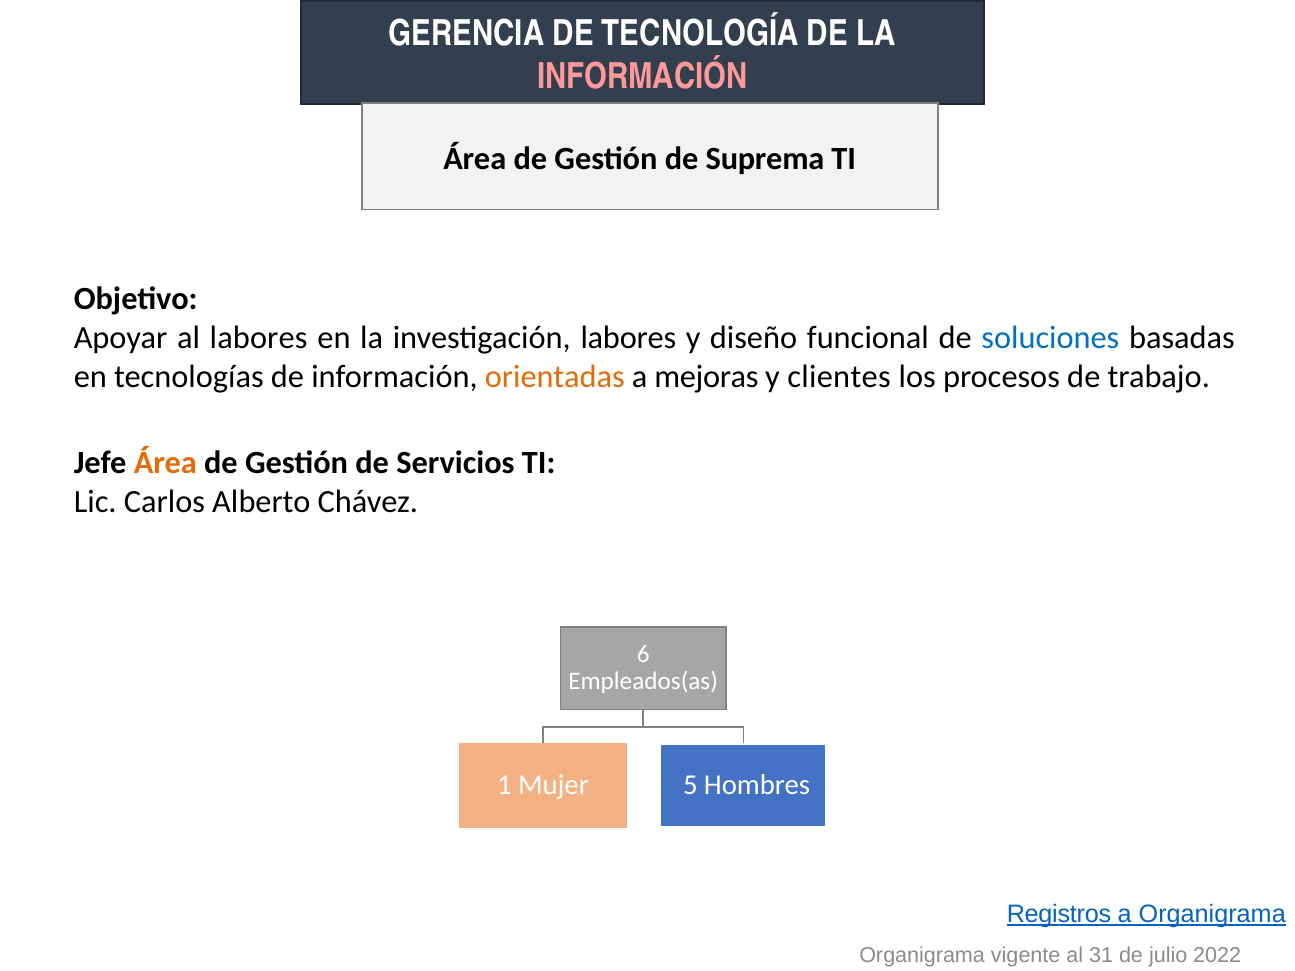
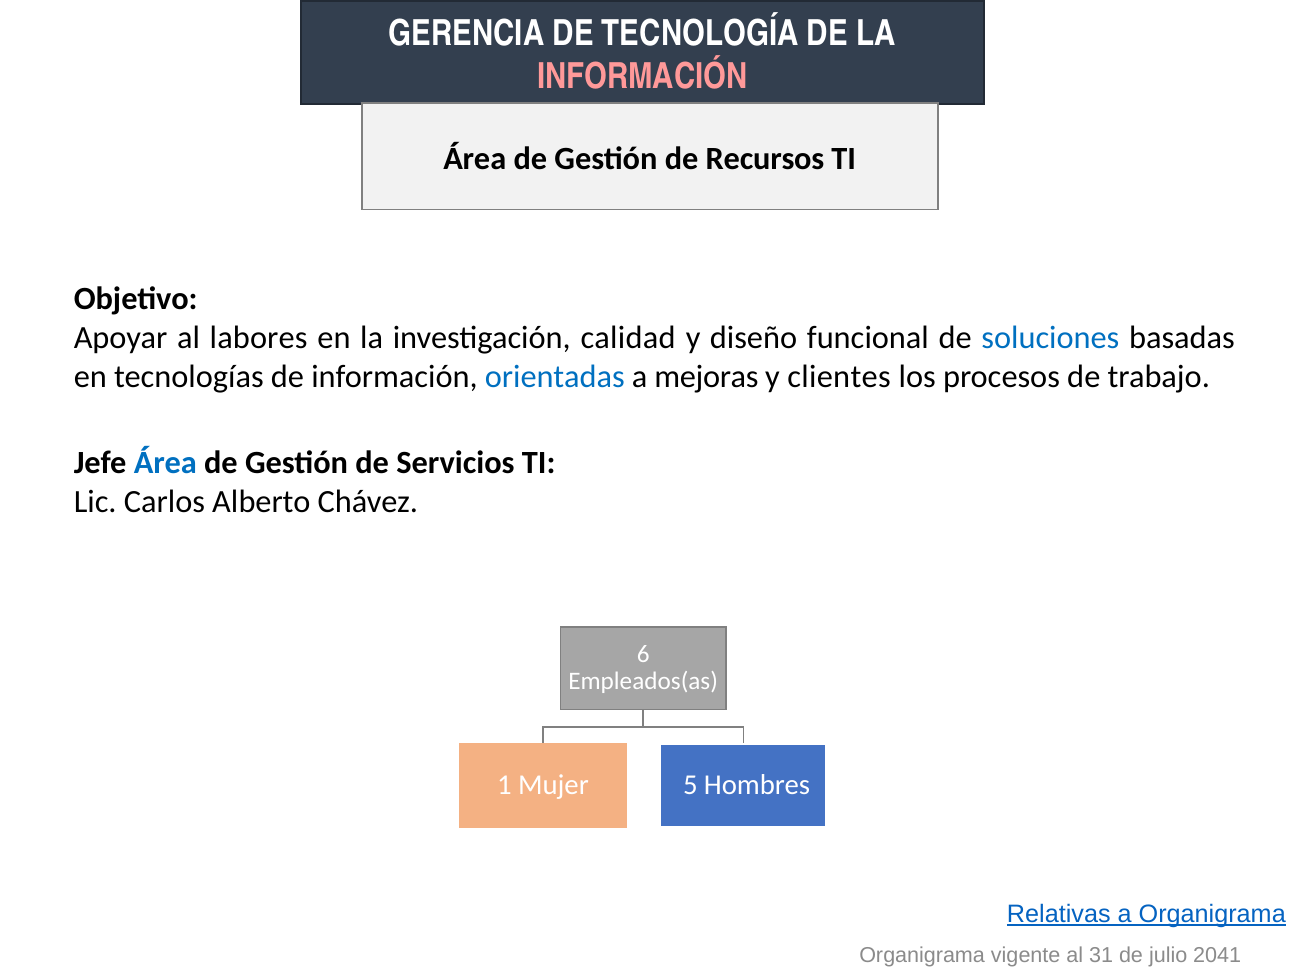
Suprema: Suprema -> Recursos
investigación labores: labores -> calidad
orientadas colour: orange -> blue
Área at (165, 463) colour: orange -> blue
Registros: Registros -> Relativas
2022: 2022 -> 2041
